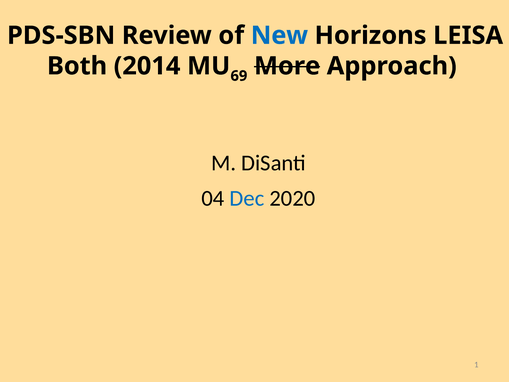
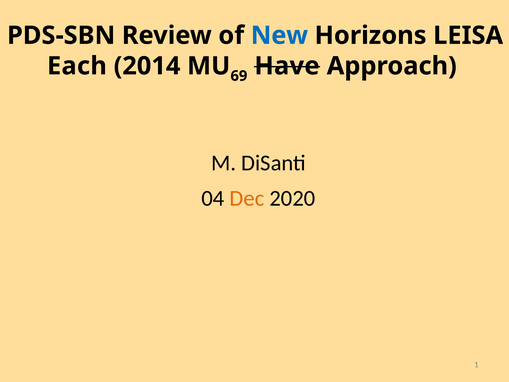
Both: Both -> Each
More: More -> Have
Dec colour: blue -> orange
